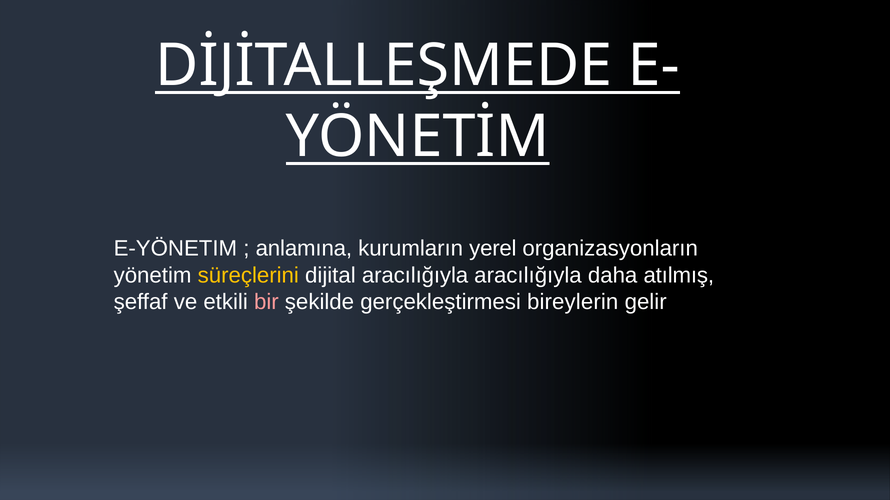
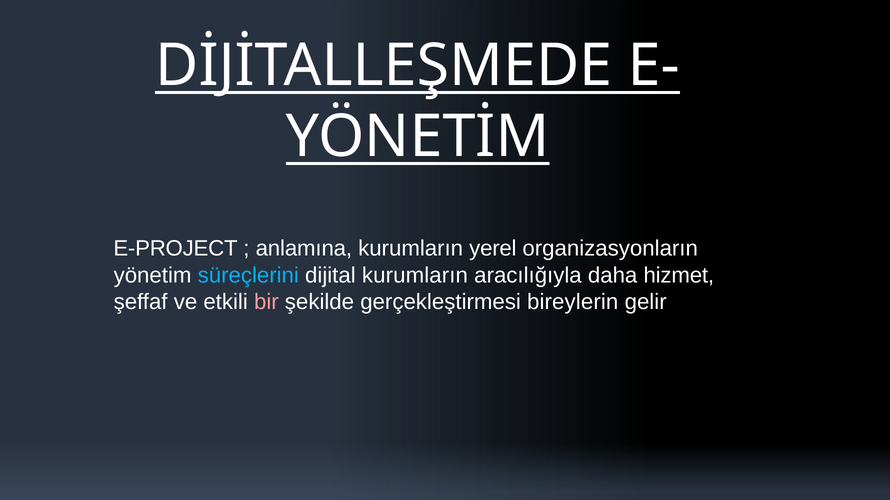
E-YÖNETIM: E-YÖNETIM -> E-PROJECT
süreçlerini colour: yellow -> light blue
dijital aracılığıyla: aracılığıyla -> kurumların
atılmış: atılmış -> hizmet
